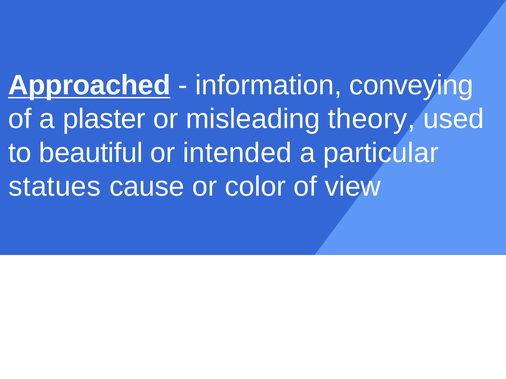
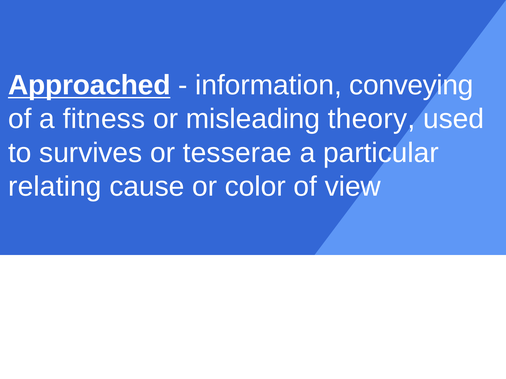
plaster: plaster -> fitness
beautiful: beautiful -> survives
intended: intended -> tesserae
statues: statues -> relating
